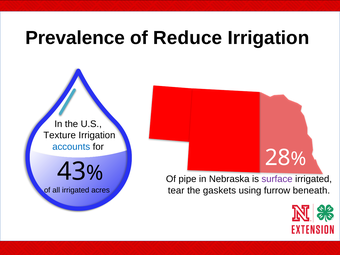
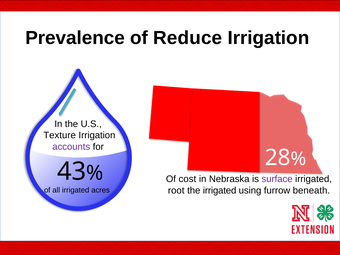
accounts colour: blue -> purple
pipe: pipe -> cost
tear: tear -> root
the gaskets: gaskets -> irrigated
